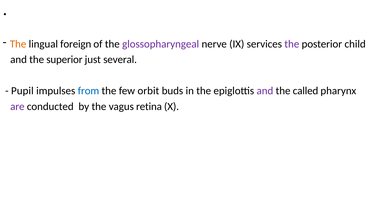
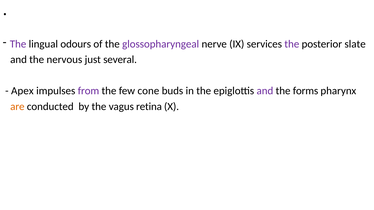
The at (18, 44) colour: orange -> purple
foreign: foreign -> odours
child: child -> slate
superior: superior -> nervous
Pupil: Pupil -> Apex
from colour: blue -> purple
orbit: orbit -> cone
called: called -> forms
are colour: purple -> orange
